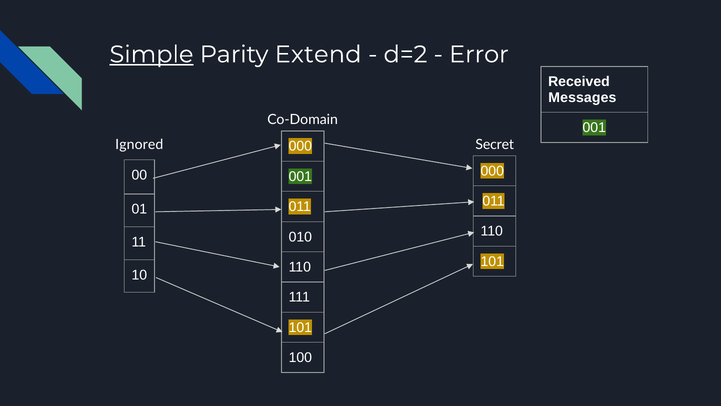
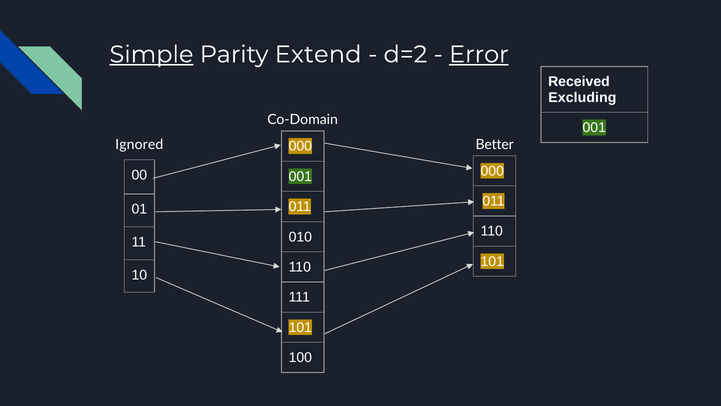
Error underline: none -> present
Messages: Messages -> Excluding
Secret: Secret -> Better
